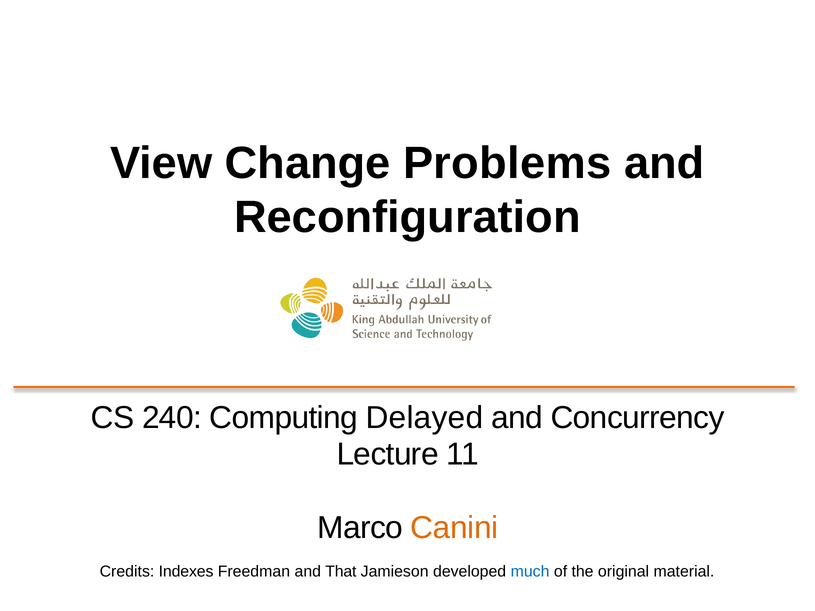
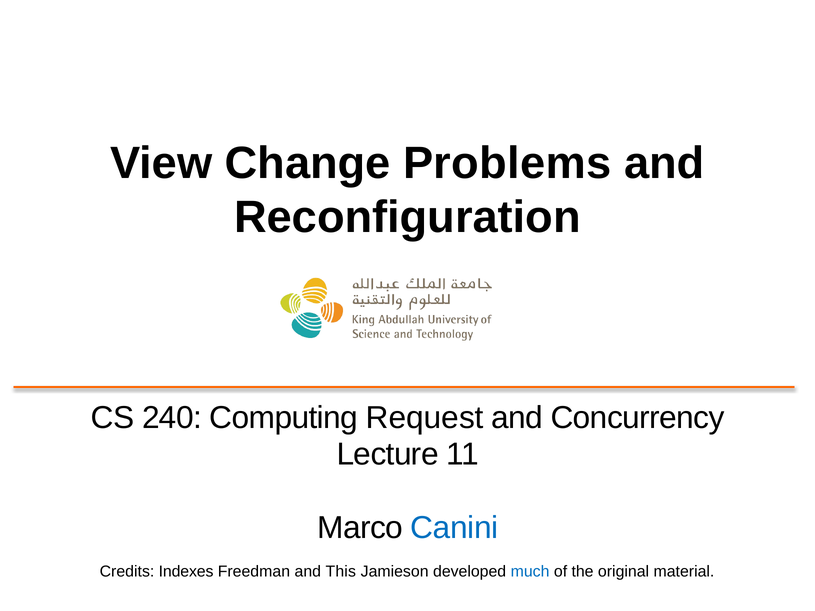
Delayed: Delayed -> Request
Canini colour: orange -> blue
That: That -> This
